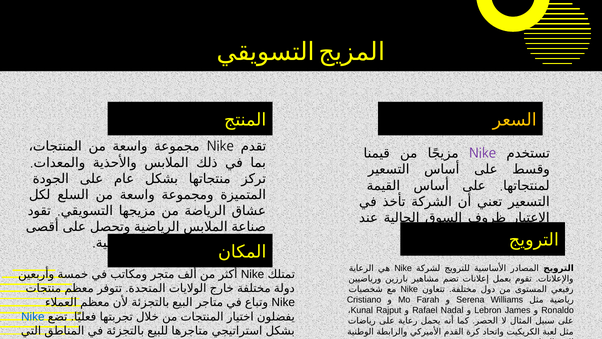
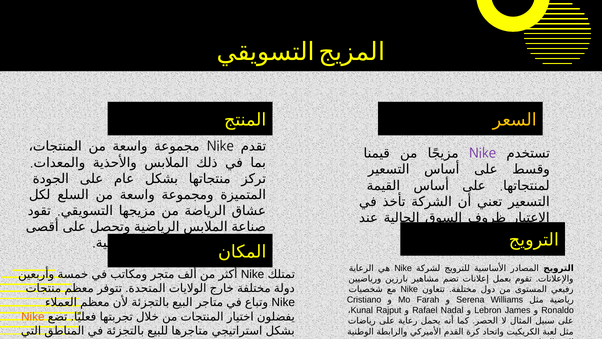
Nike at (33, 316) colour: blue -> orange
